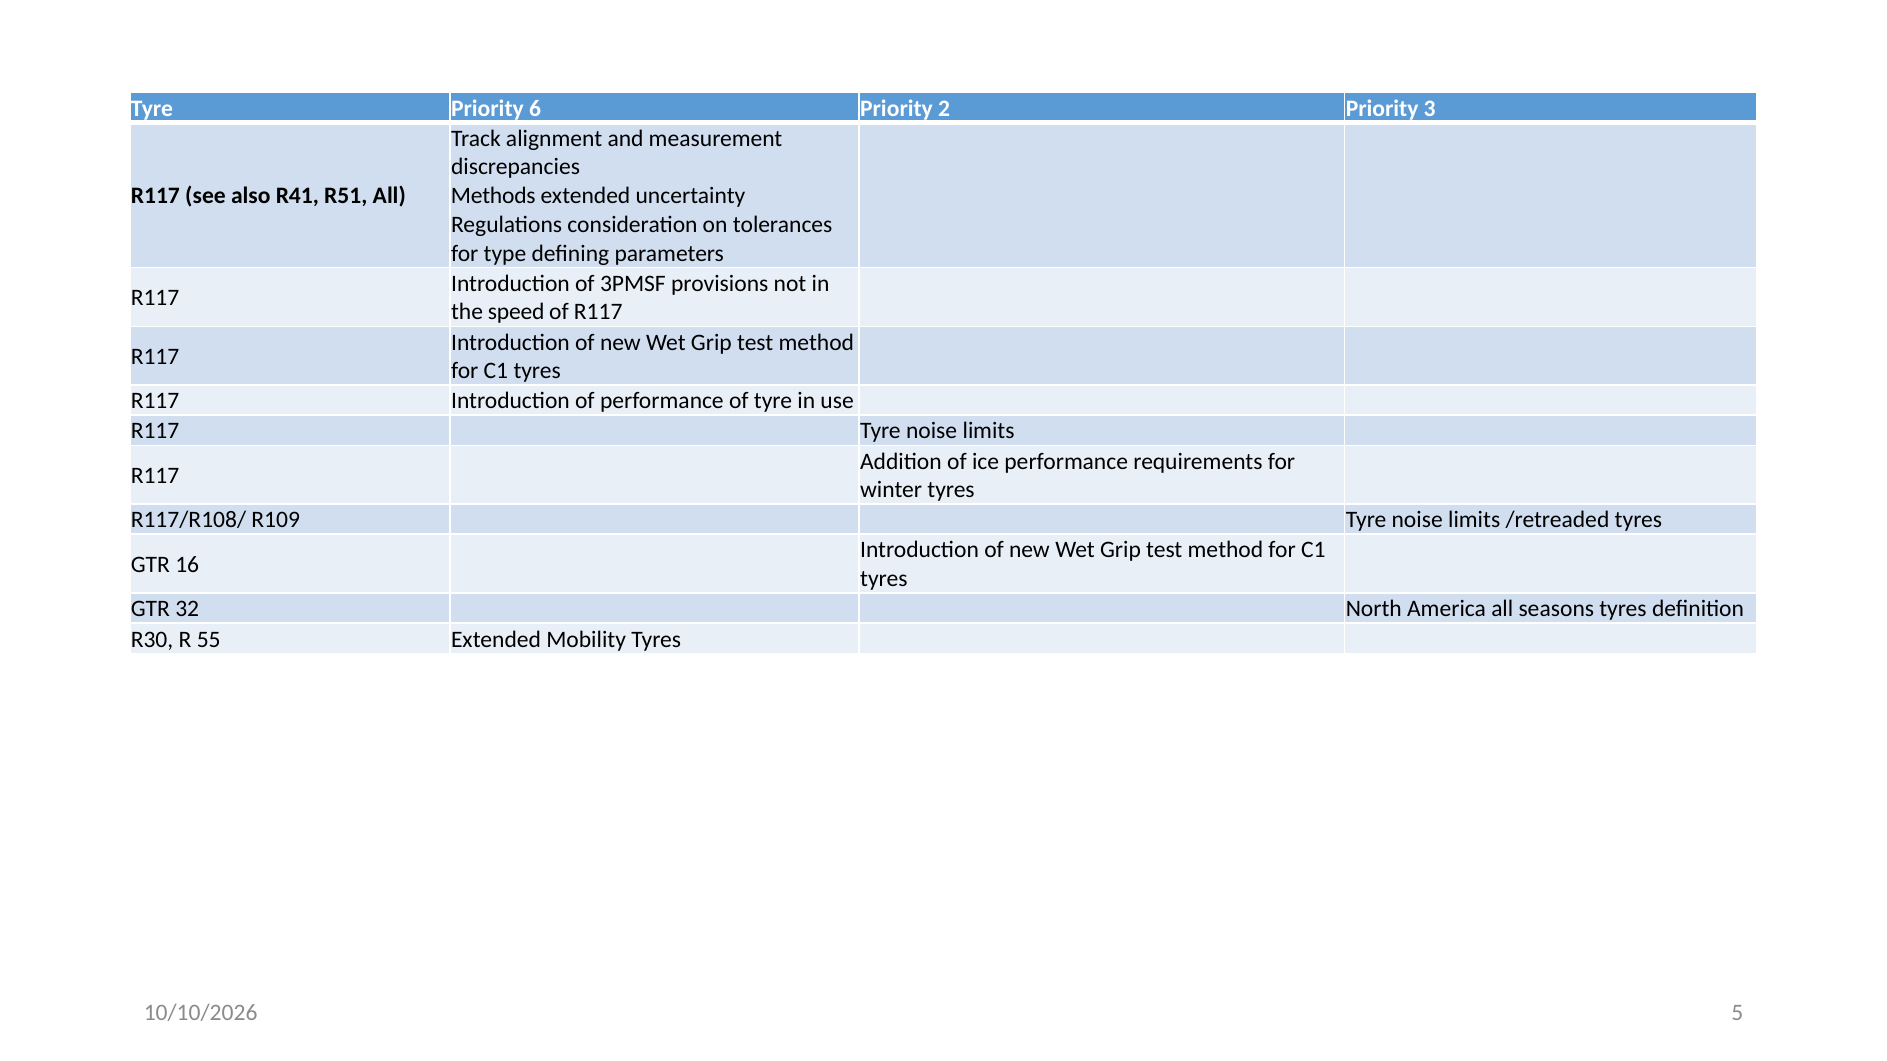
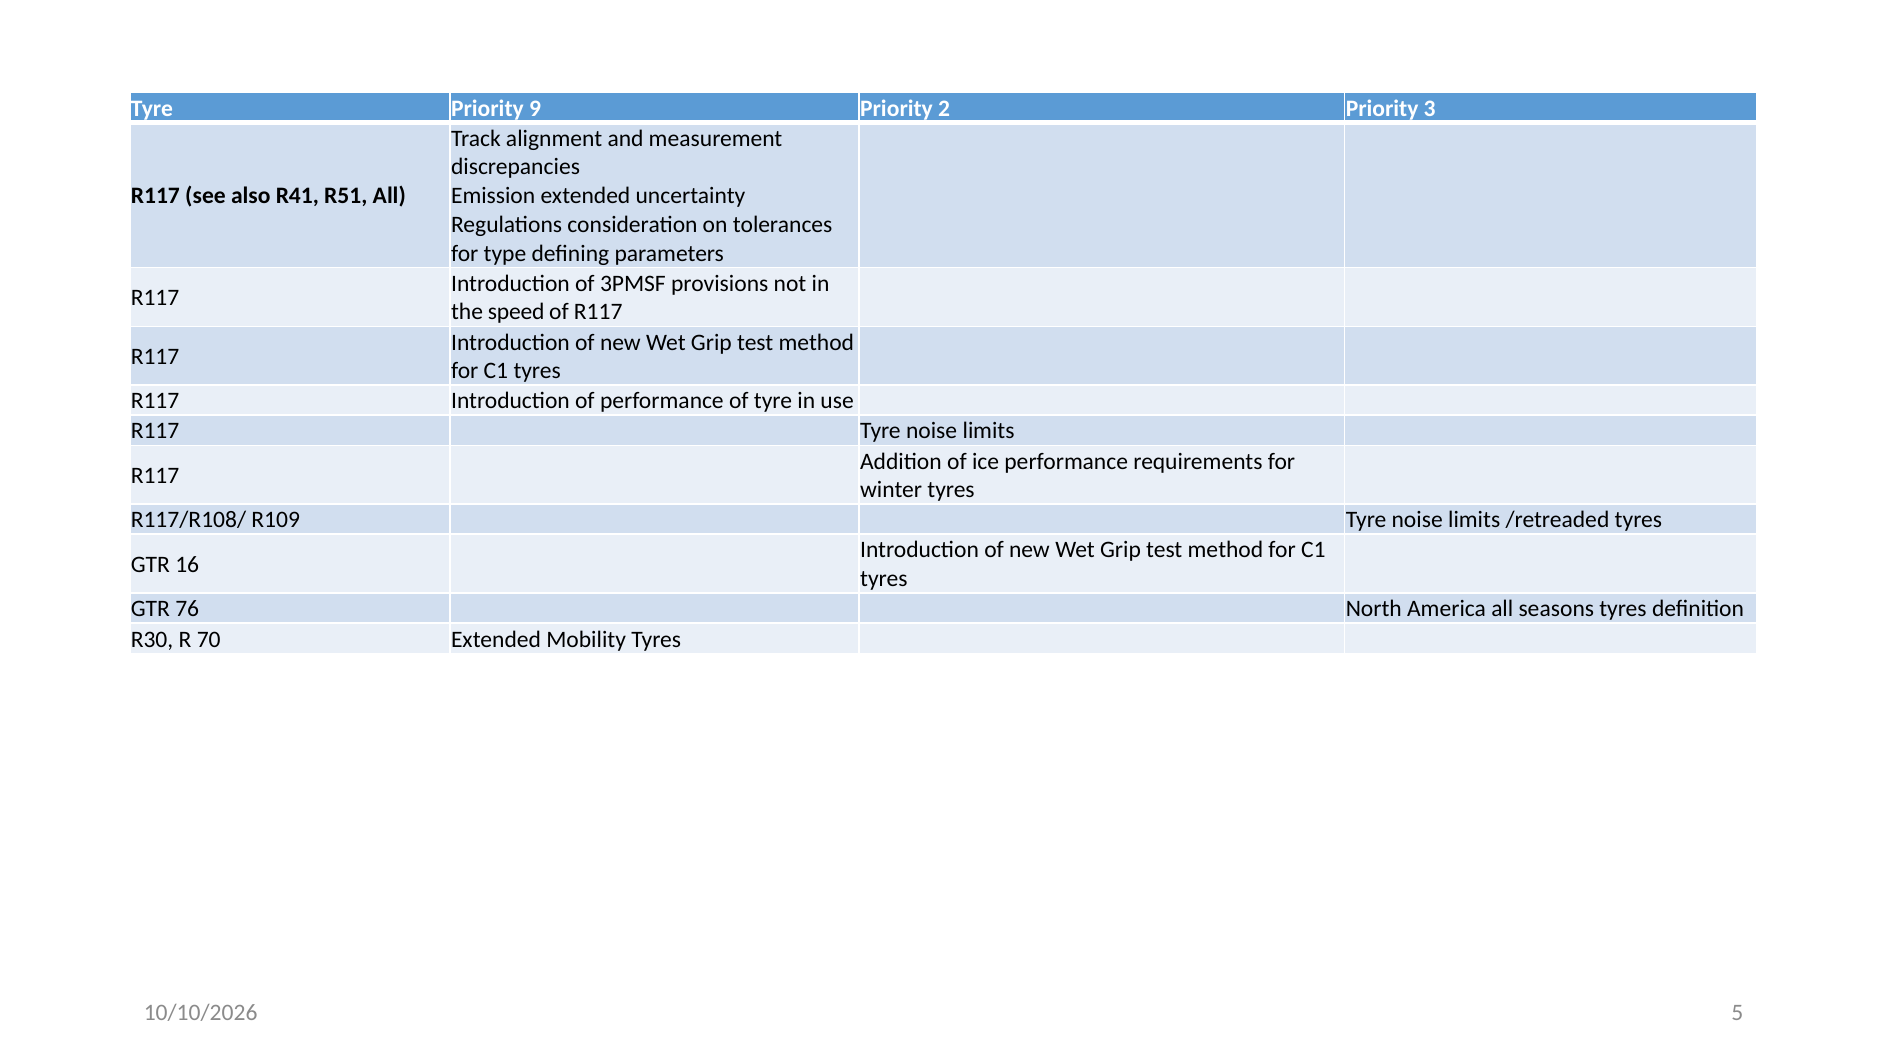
6: 6 -> 9
Methods: Methods -> Emission
32: 32 -> 76
55: 55 -> 70
